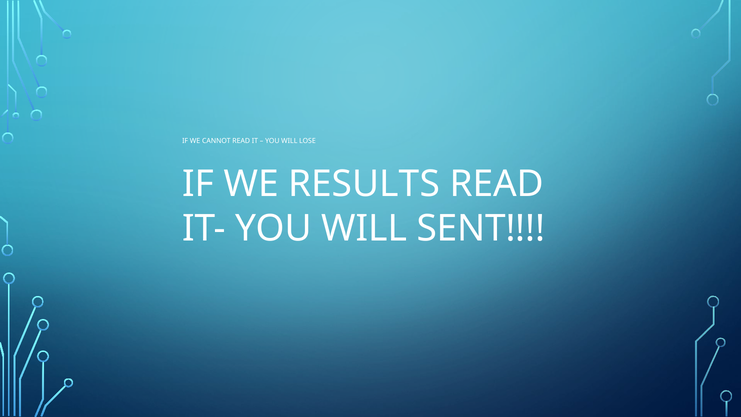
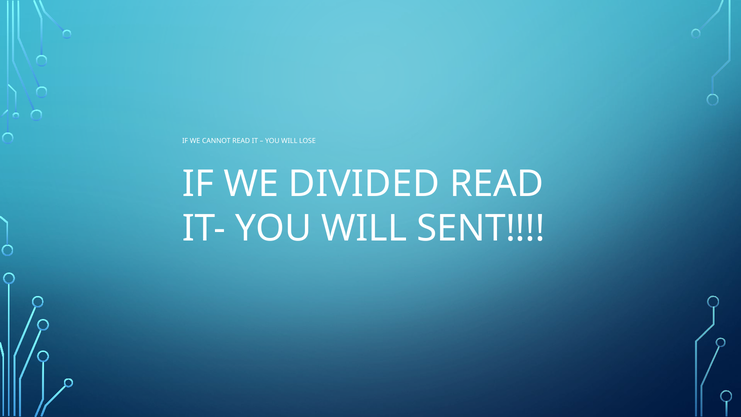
RESULTS: RESULTS -> DIVIDED
